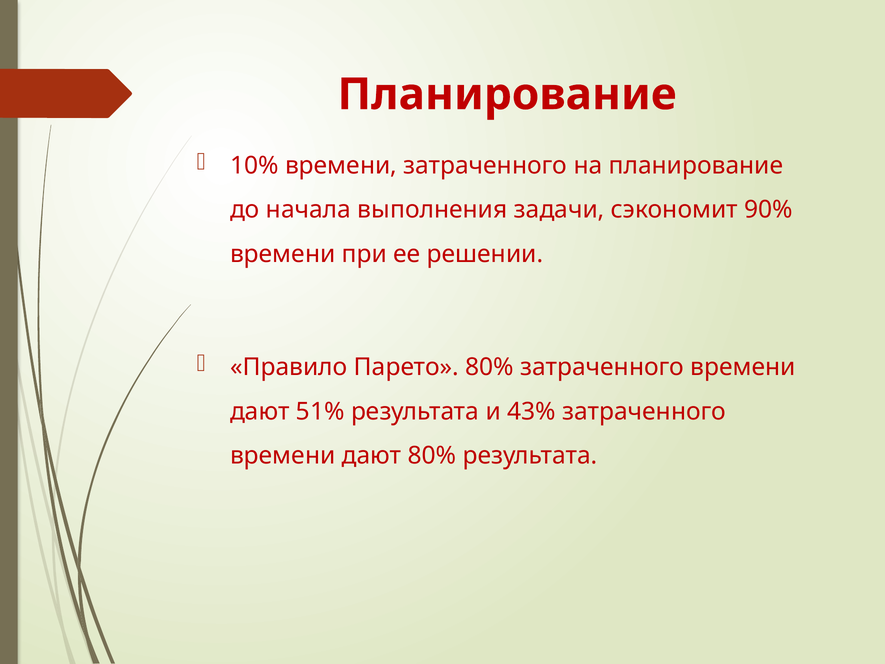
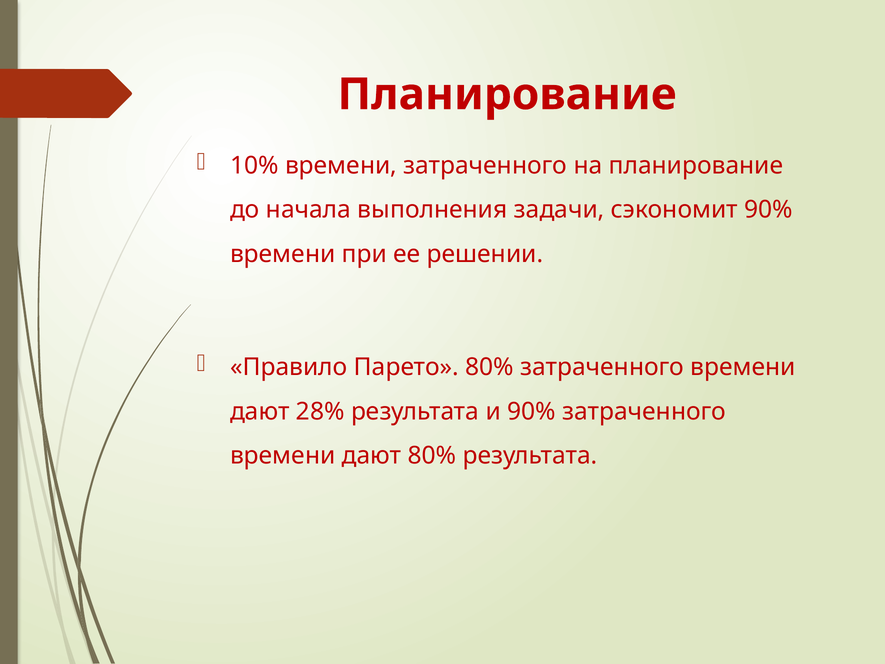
51%: 51% -> 28%
и 43%: 43% -> 90%
